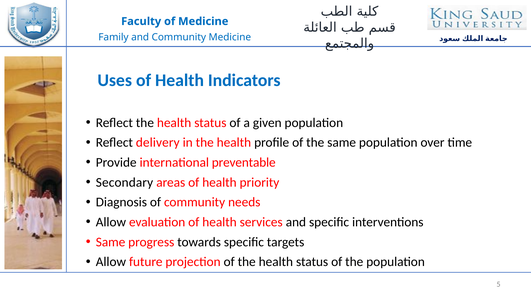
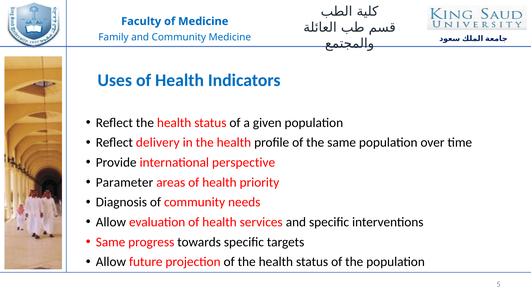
preventable: preventable -> perspective
Secondary: Secondary -> Parameter
